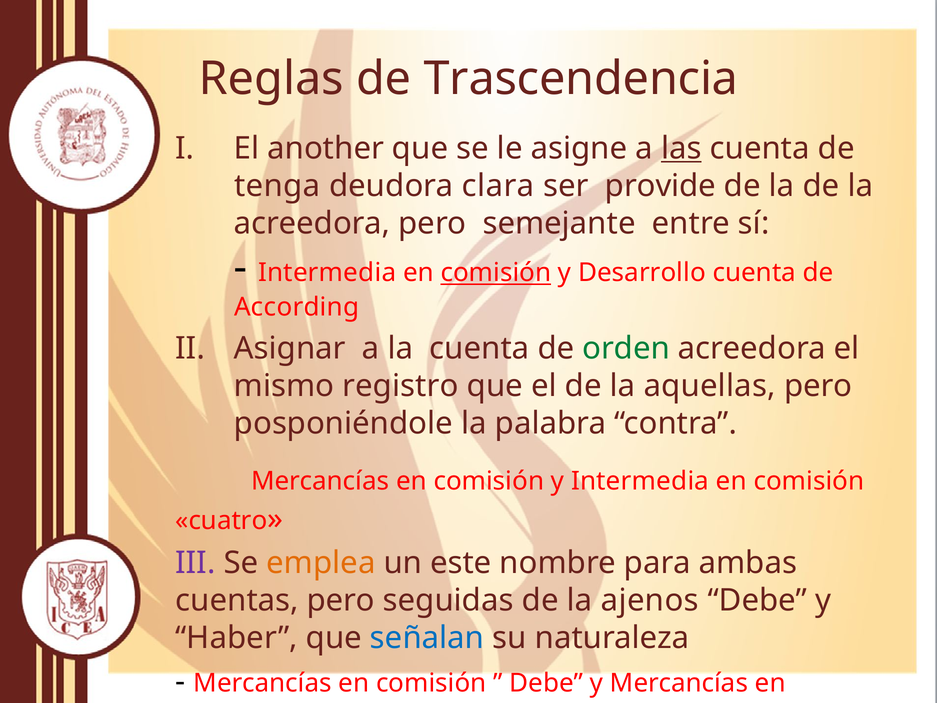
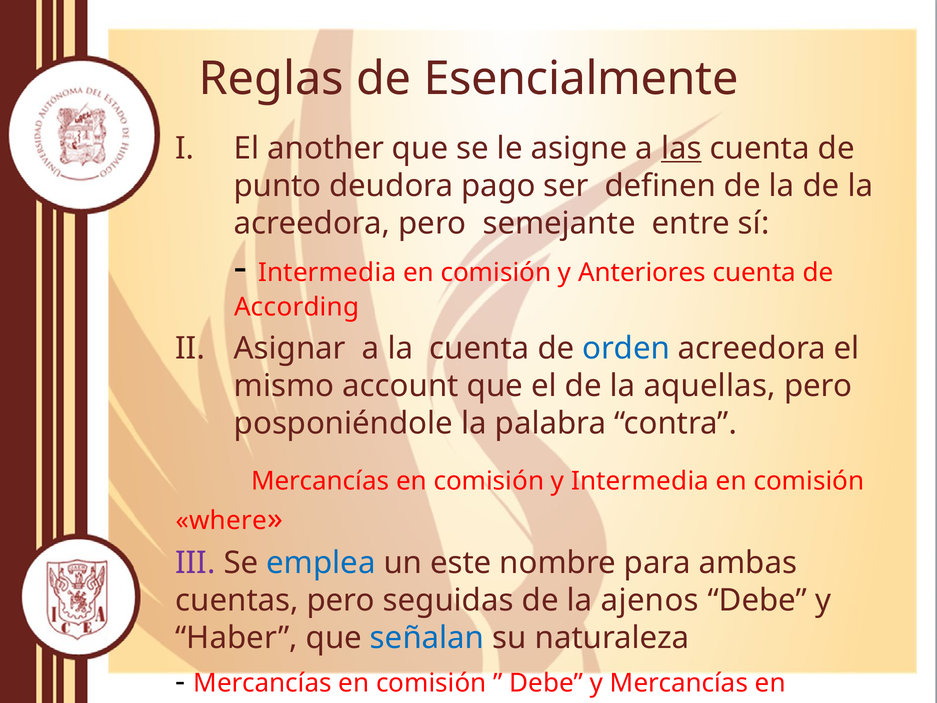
Trascendencia: Trascendencia -> Esencialmente
tenga: tenga -> punto
clara: clara -> pago
provide: provide -> definen
comisión at (496, 273) underline: present -> none
Desarrollo: Desarrollo -> Anteriores
orden colour: green -> blue
registro: registro -> account
cuatro: cuatro -> where
emplea colour: orange -> blue
